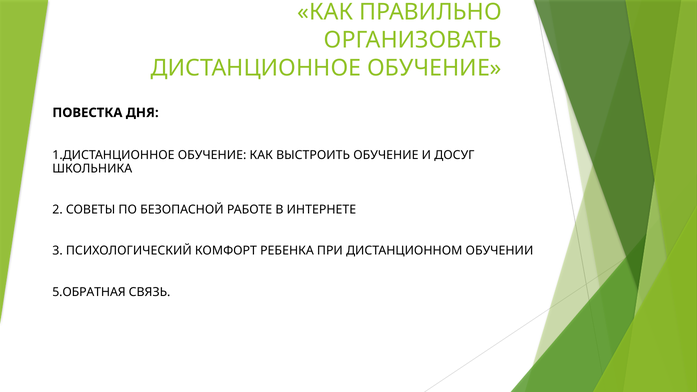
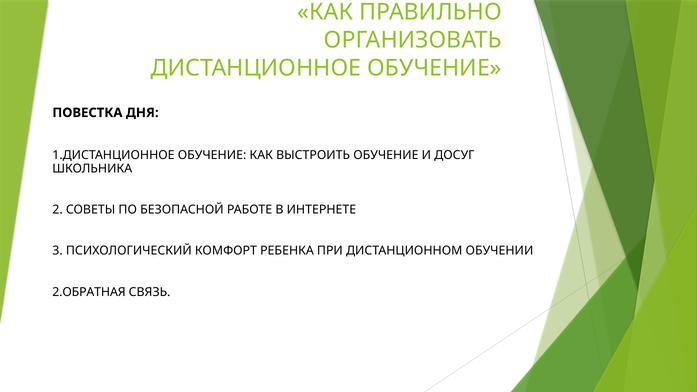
5.ОБРАТНАЯ: 5.ОБРАТНАЯ -> 2.ОБРАТНАЯ
